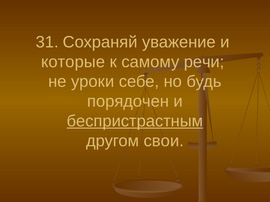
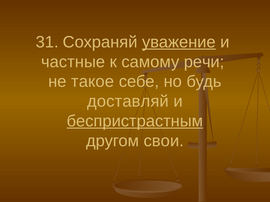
уважение underline: none -> present
которые: которые -> частные
уроки: уроки -> такое
порядочен: порядочен -> доставляй
